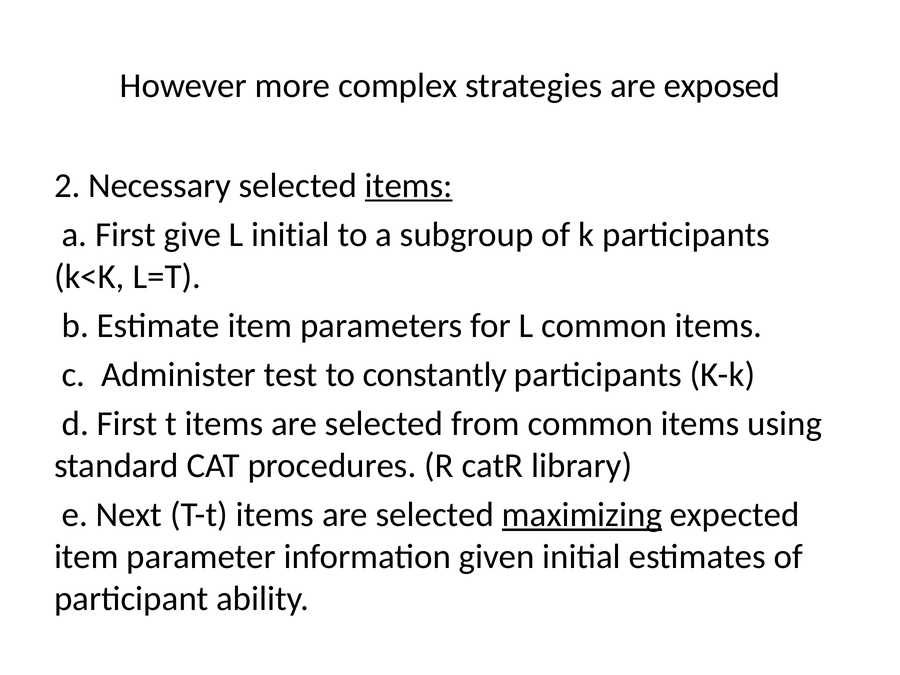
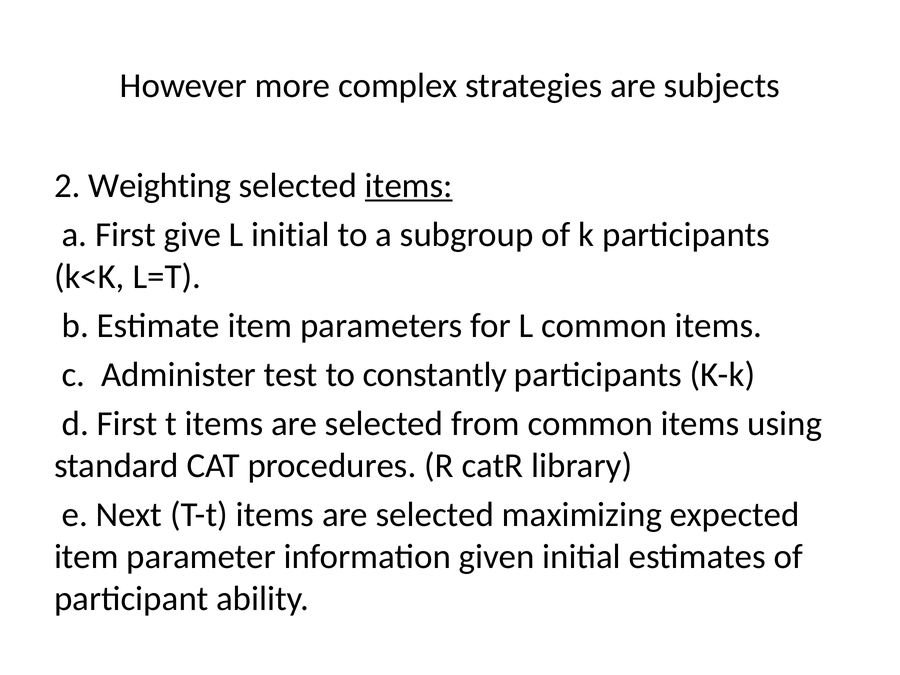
exposed: exposed -> subjects
Necessary: Necessary -> Weighting
maximizing underline: present -> none
